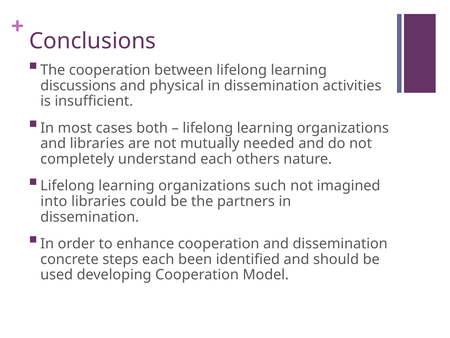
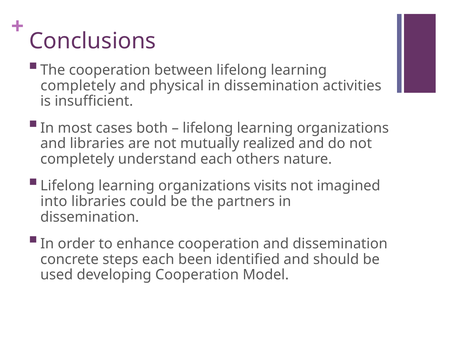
discussions at (78, 86): discussions -> completely
needed: needed -> realized
such: such -> visits
